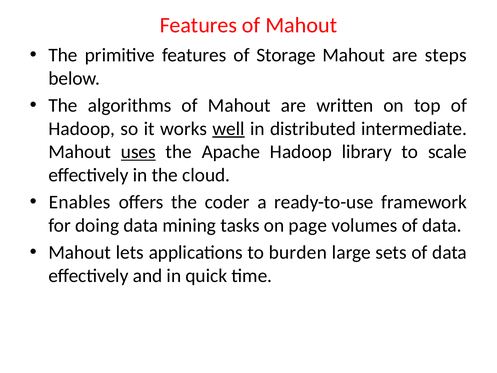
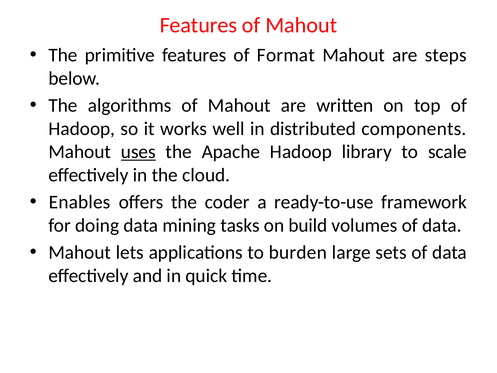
Storage: Storage -> Format
well underline: present -> none
intermediate: intermediate -> components
page: page -> build
